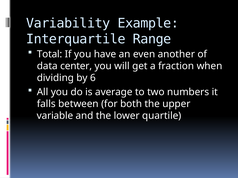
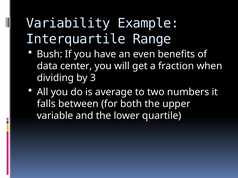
Total: Total -> Bush
another: another -> benefits
6: 6 -> 3
